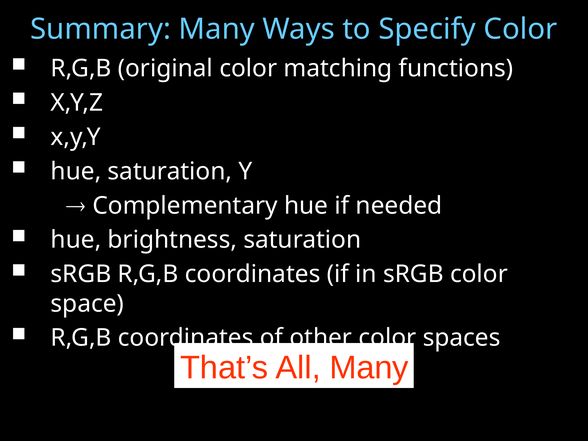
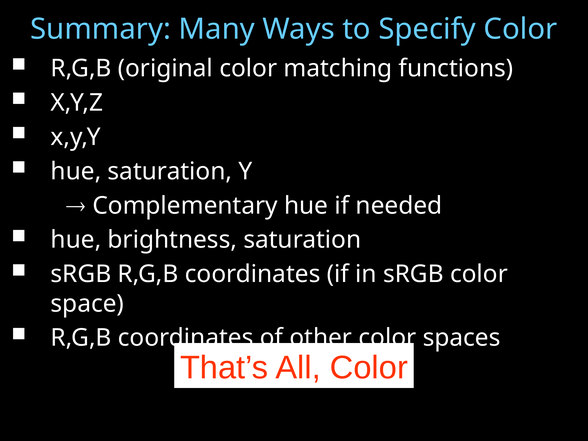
All Many: Many -> Color
